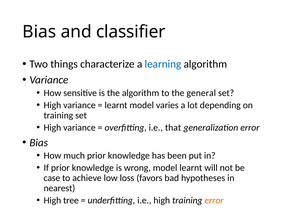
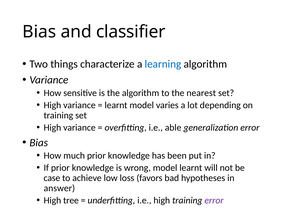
general: general -> nearest
that: that -> able
nearest: nearest -> answer
error at (214, 200) colour: orange -> purple
